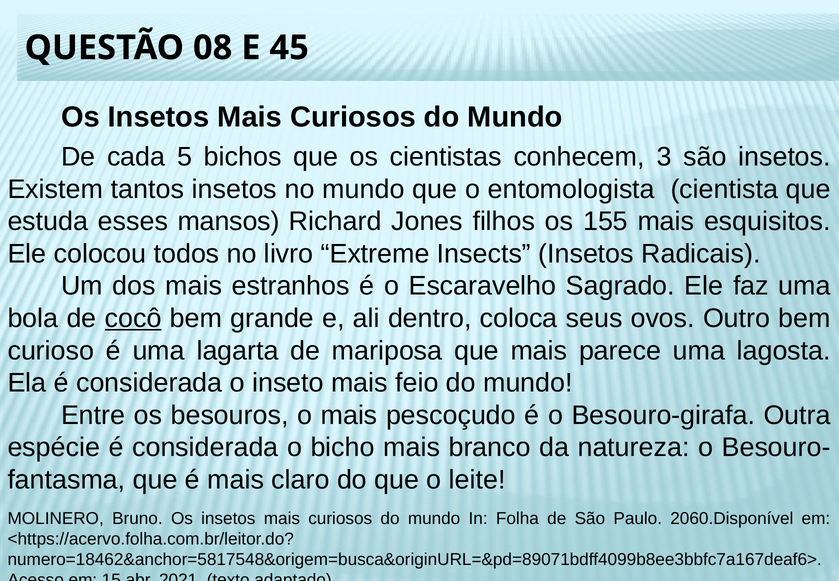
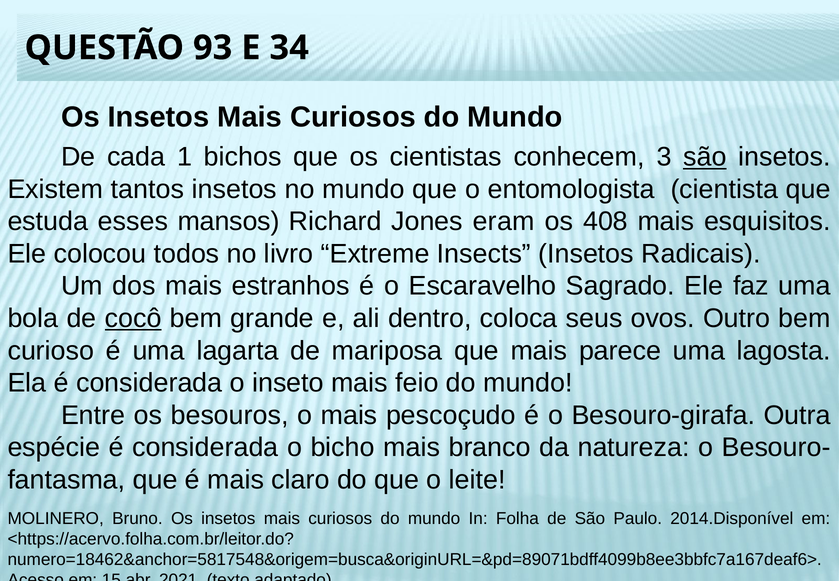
08: 08 -> 93
45: 45 -> 34
5: 5 -> 1
são at (705, 157) underline: none -> present
filhos: filhos -> eram
155: 155 -> 408
2060.Disponível: 2060.Disponível -> 2014.Disponível
